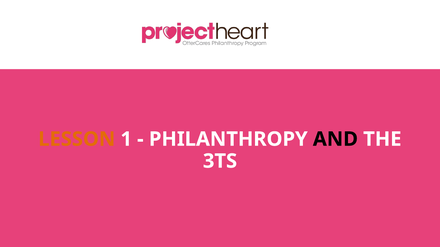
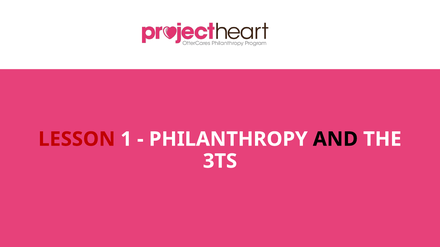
LESSON colour: orange -> red
